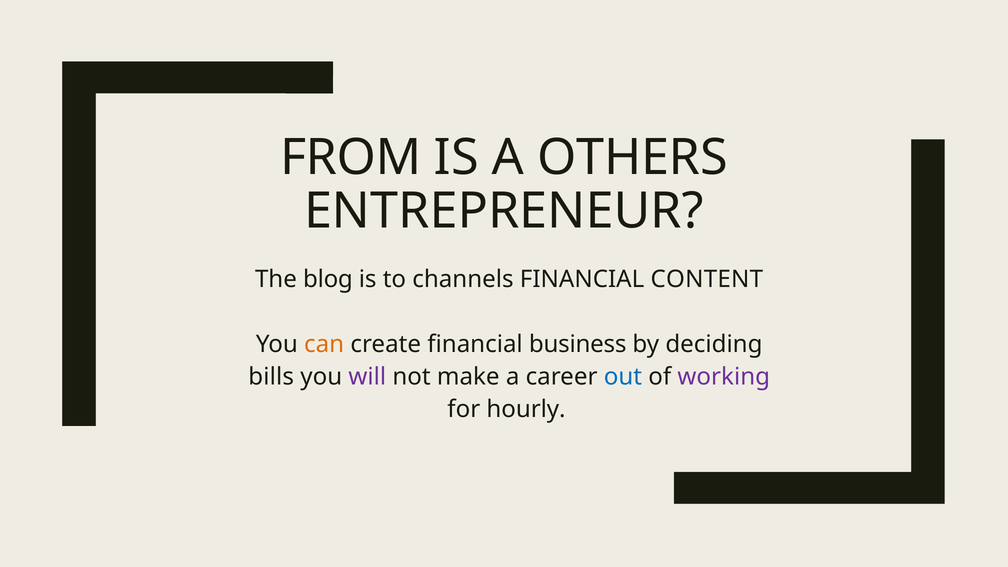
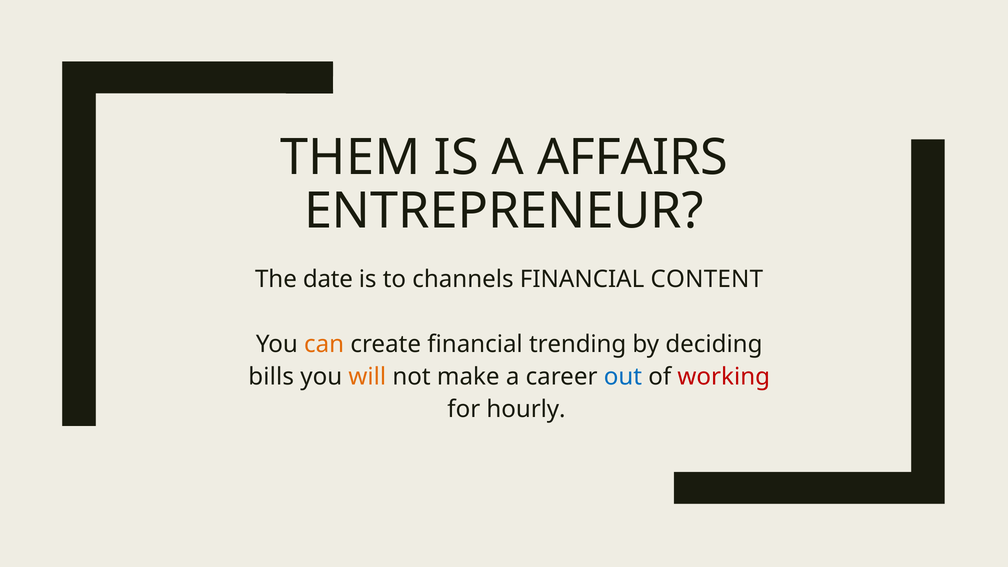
FROM: FROM -> THEM
OTHERS: OTHERS -> AFFAIRS
blog: blog -> date
business: business -> trending
will colour: purple -> orange
working colour: purple -> red
